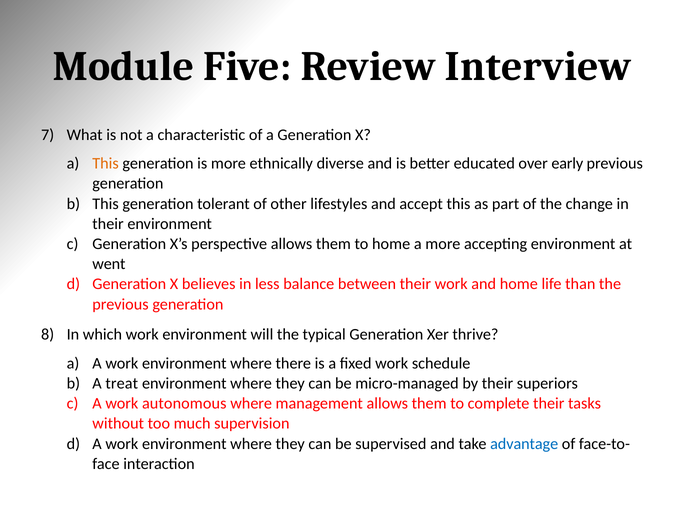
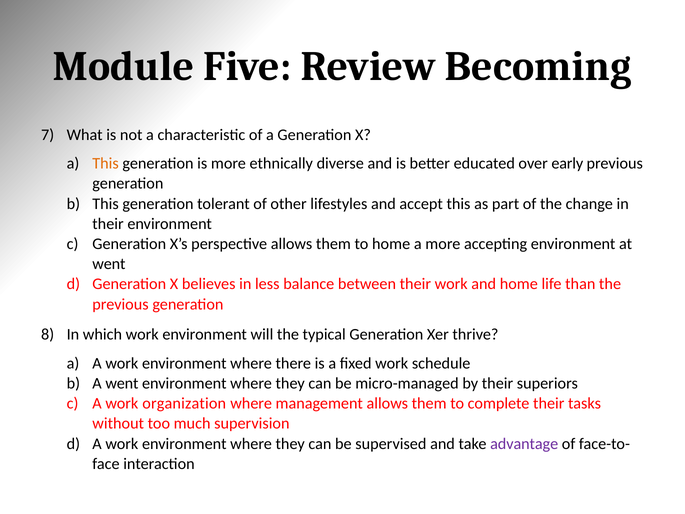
Interview: Interview -> Becoming
A treat: treat -> went
autonomous: autonomous -> organization
advantage colour: blue -> purple
